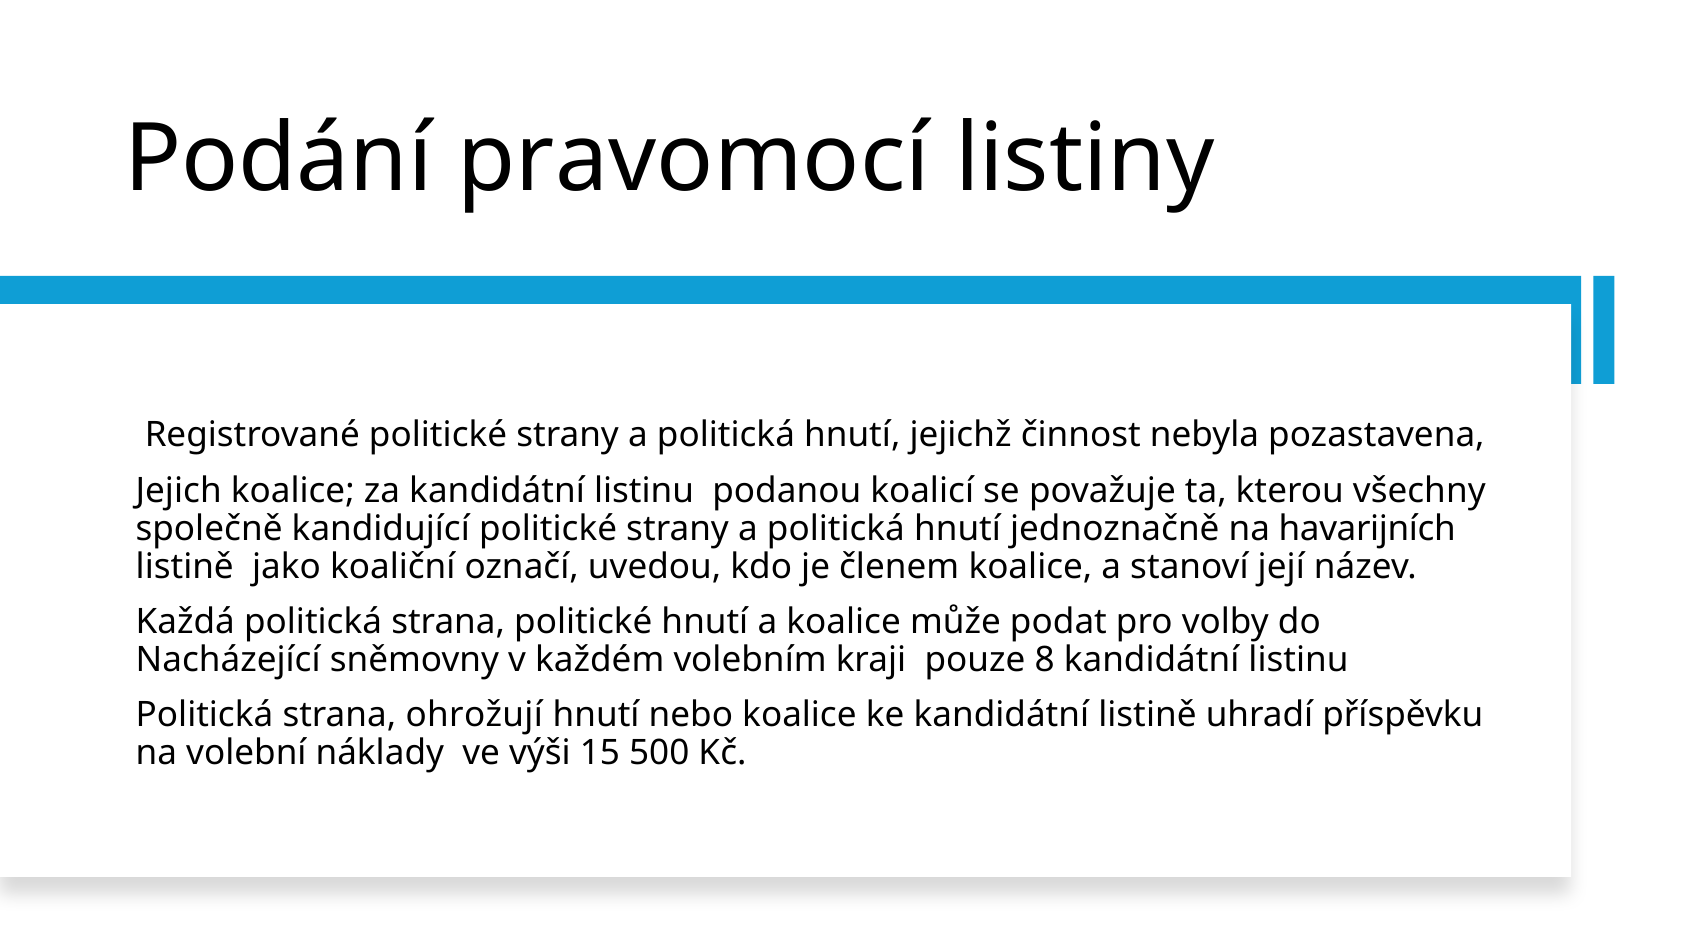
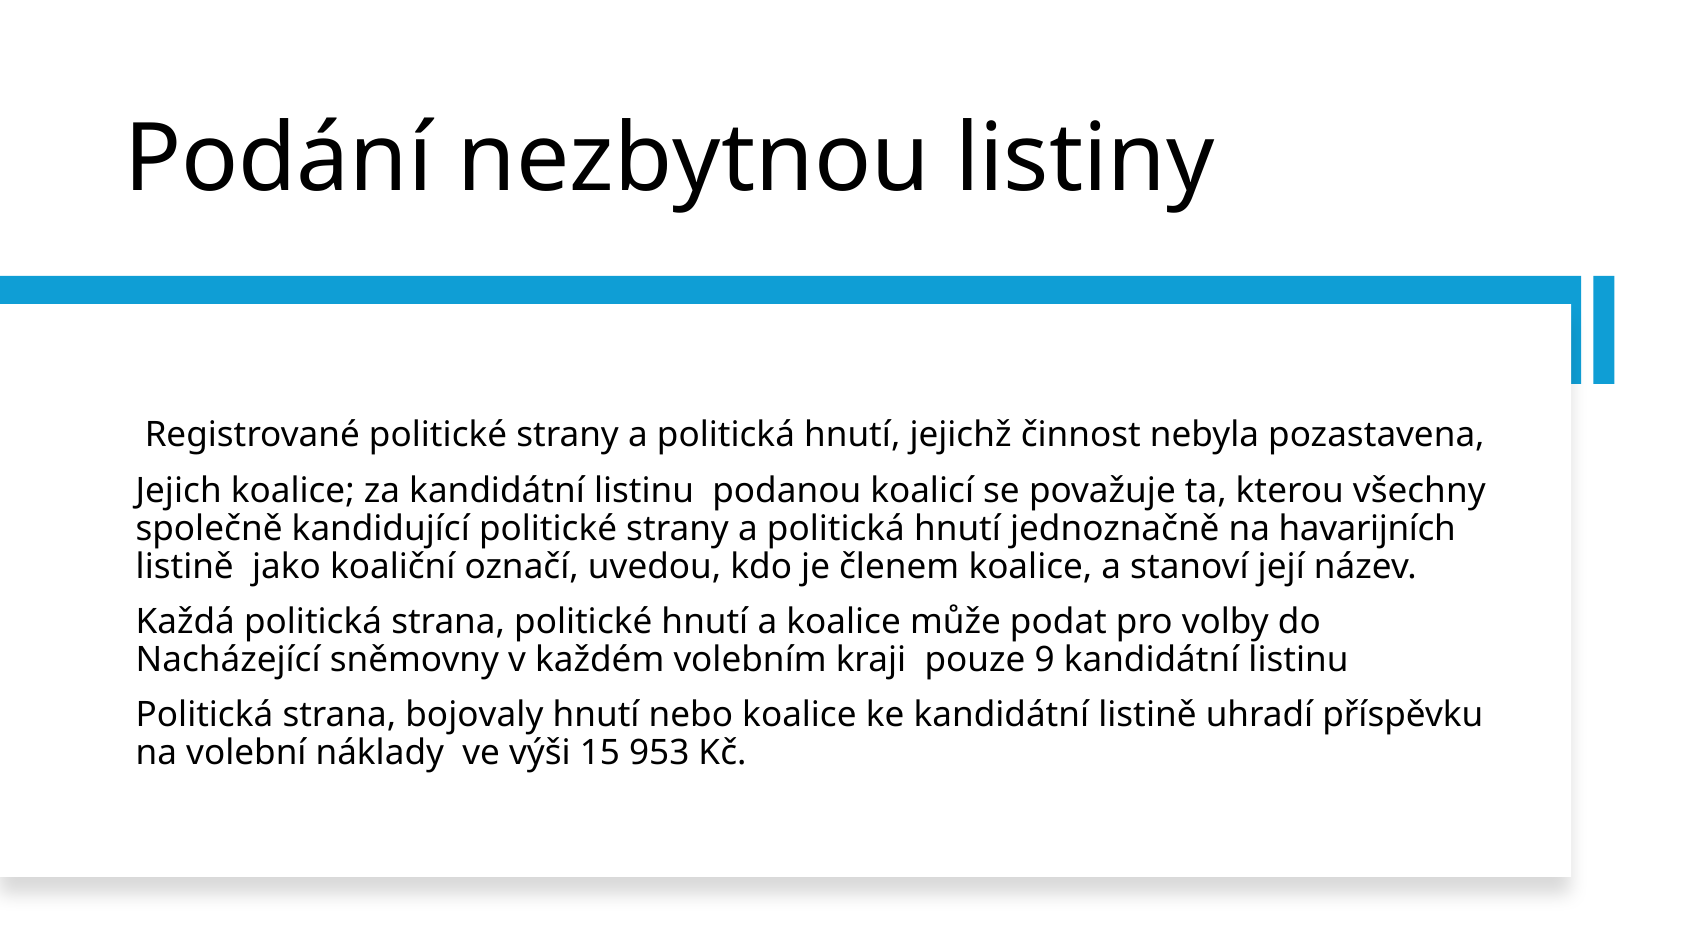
pravomocí: pravomocí -> nezbytnou
8: 8 -> 9
ohrožují: ohrožují -> bojovaly
500: 500 -> 953
